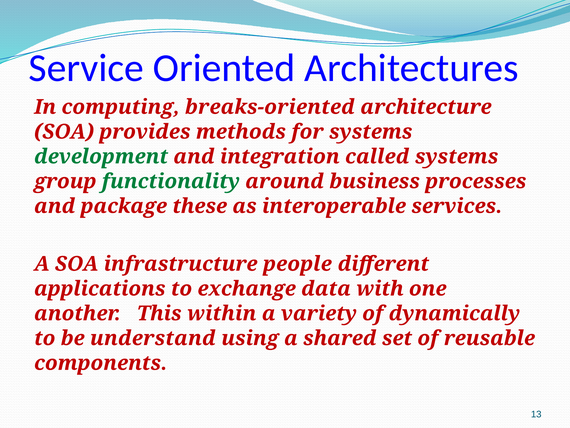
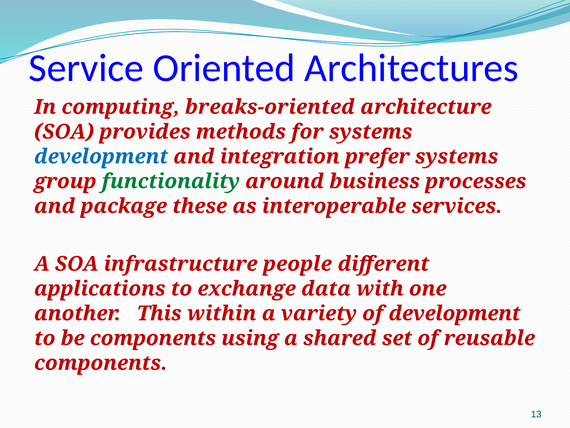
development at (101, 156) colour: green -> blue
called: called -> prefer
of dynamically: dynamically -> development
be understand: understand -> components
